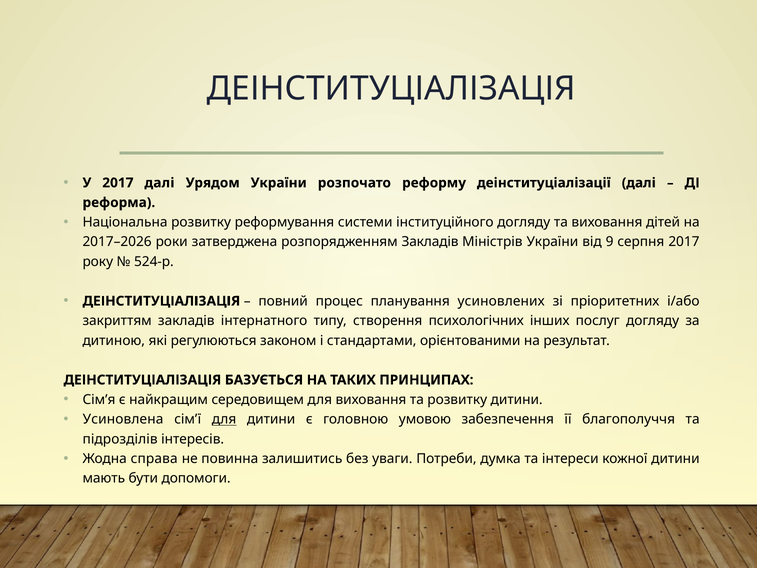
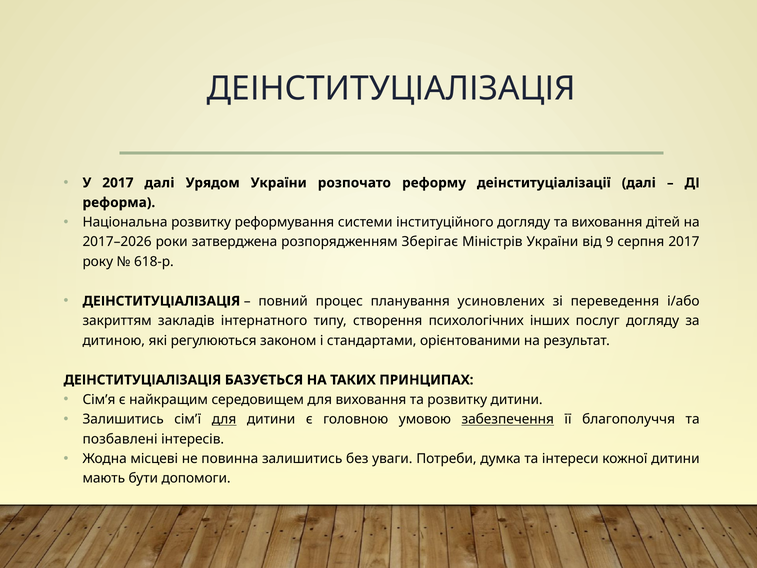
розпорядженням Закладів: Закладів -> Зберігає
524-р: 524-р -> 618-р
пріоритетних: пріоритетних -> переведення
Усиновлена at (123, 419): Усиновлена -> Залишитись
забезпечення underline: none -> present
підрозділів: підрозділів -> позбавлені
справа: справа -> місцеві
